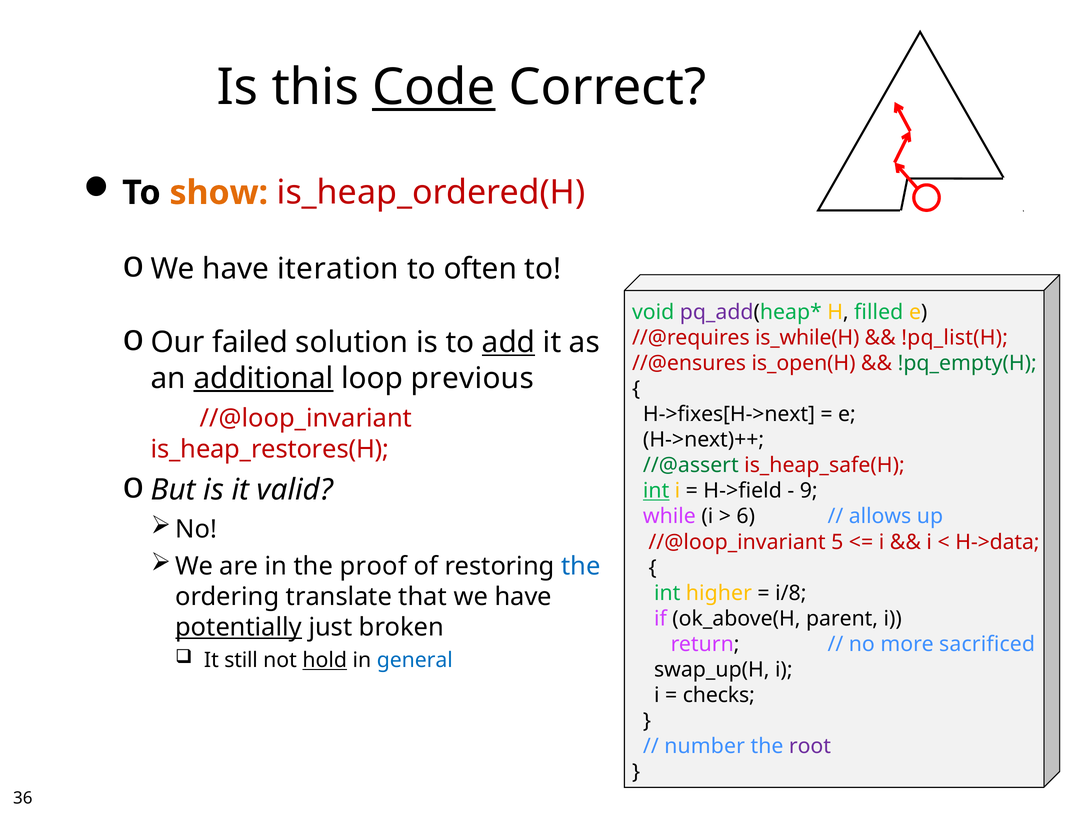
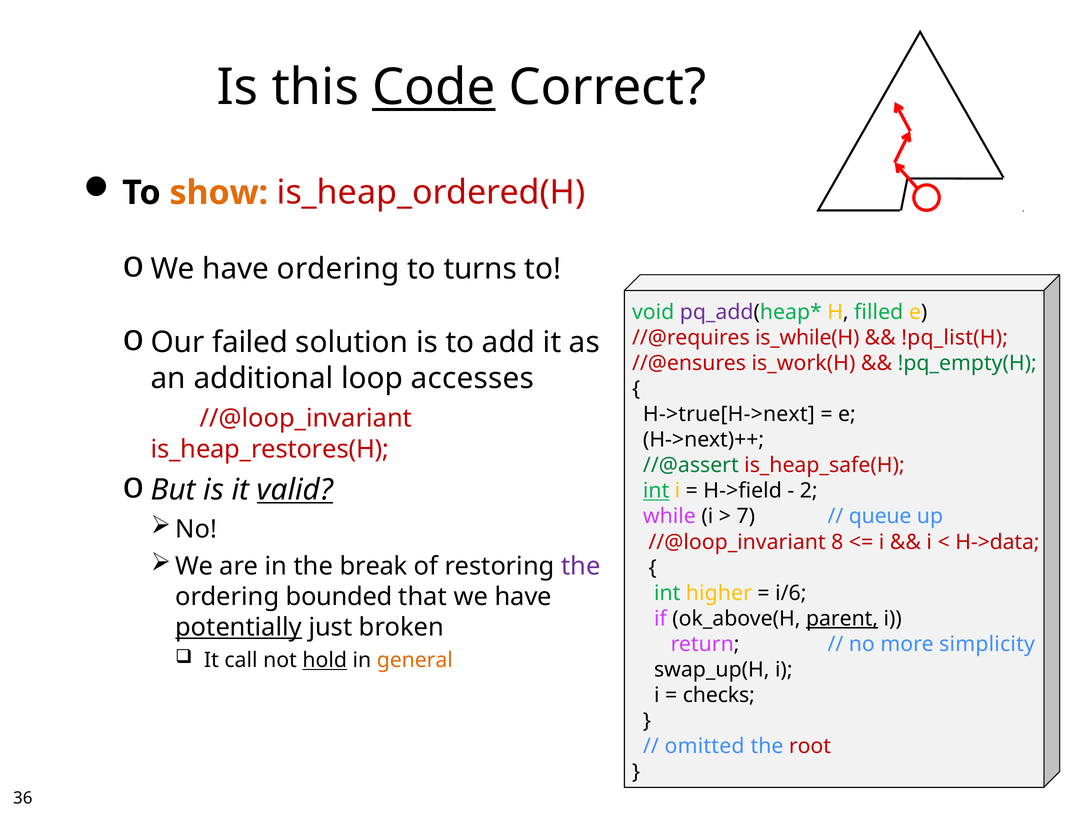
have iteration: iteration -> ordering
often: often -> turns
add underline: present -> none
is_open(H: is_open(H -> is_work(H
additional underline: present -> none
previous: previous -> accesses
H->fixes[H->next: H->fixes[H->next -> H->true[H->next
valid underline: none -> present
9: 9 -> 2
6: 6 -> 7
allows: allows -> queue
5: 5 -> 8
proof: proof -> break
the at (581, 566) colour: blue -> purple
i/8: i/8 -> i/6
translate: translate -> bounded
parent underline: none -> present
sacrificed: sacrificed -> simplicity
still: still -> call
general colour: blue -> orange
number: number -> omitted
root colour: purple -> red
